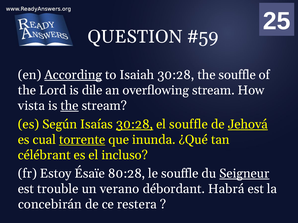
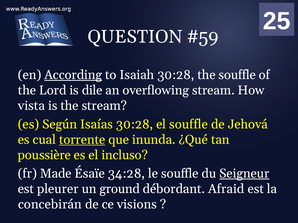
the at (70, 106) underline: present -> none
30:28 at (135, 125) underline: present -> none
Jehová underline: present -> none
célébrant: célébrant -> poussière
Estoy: Estoy -> Made
80:28: 80:28 -> 34:28
trouble: trouble -> pleurer
verano: verano -> ground
Habrá: Habrá -> Afraid
restera: restera -> visions
